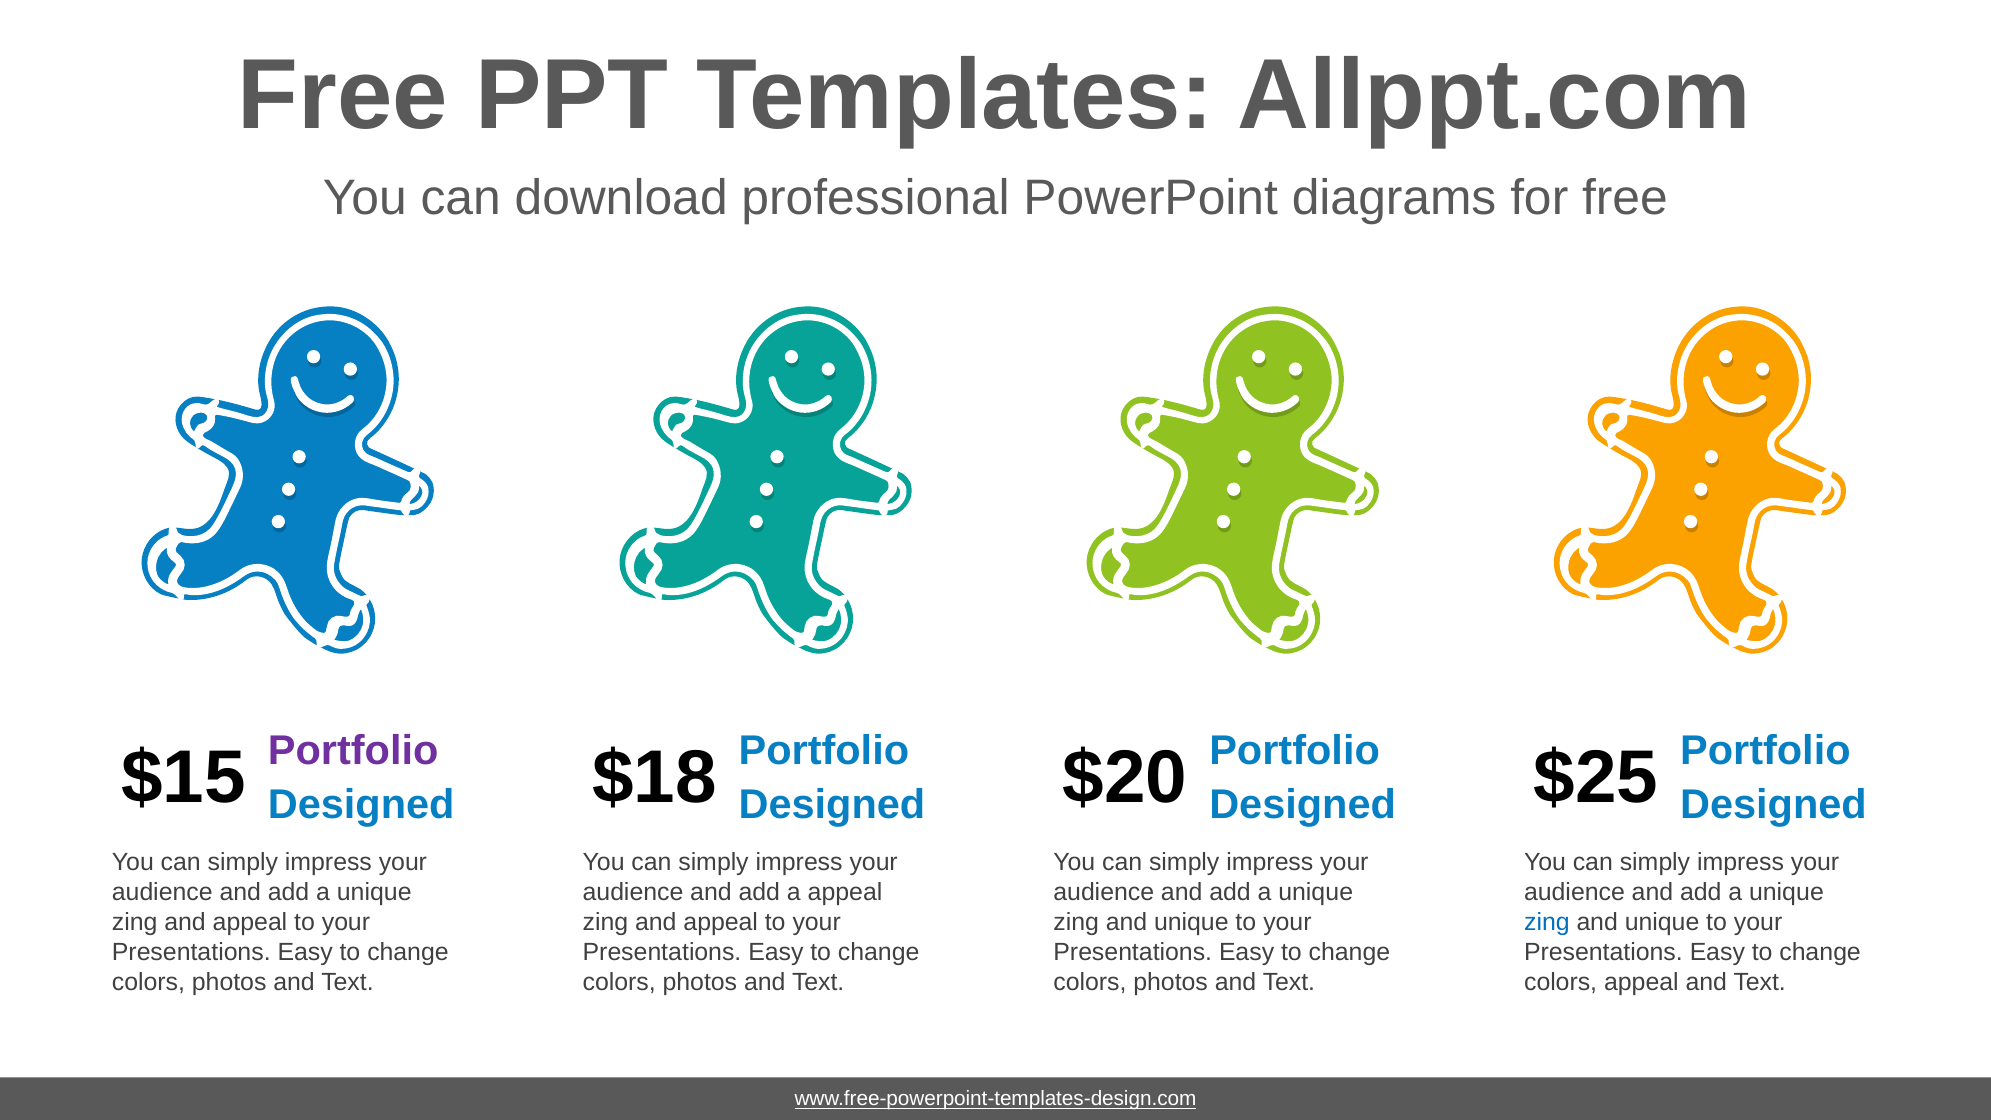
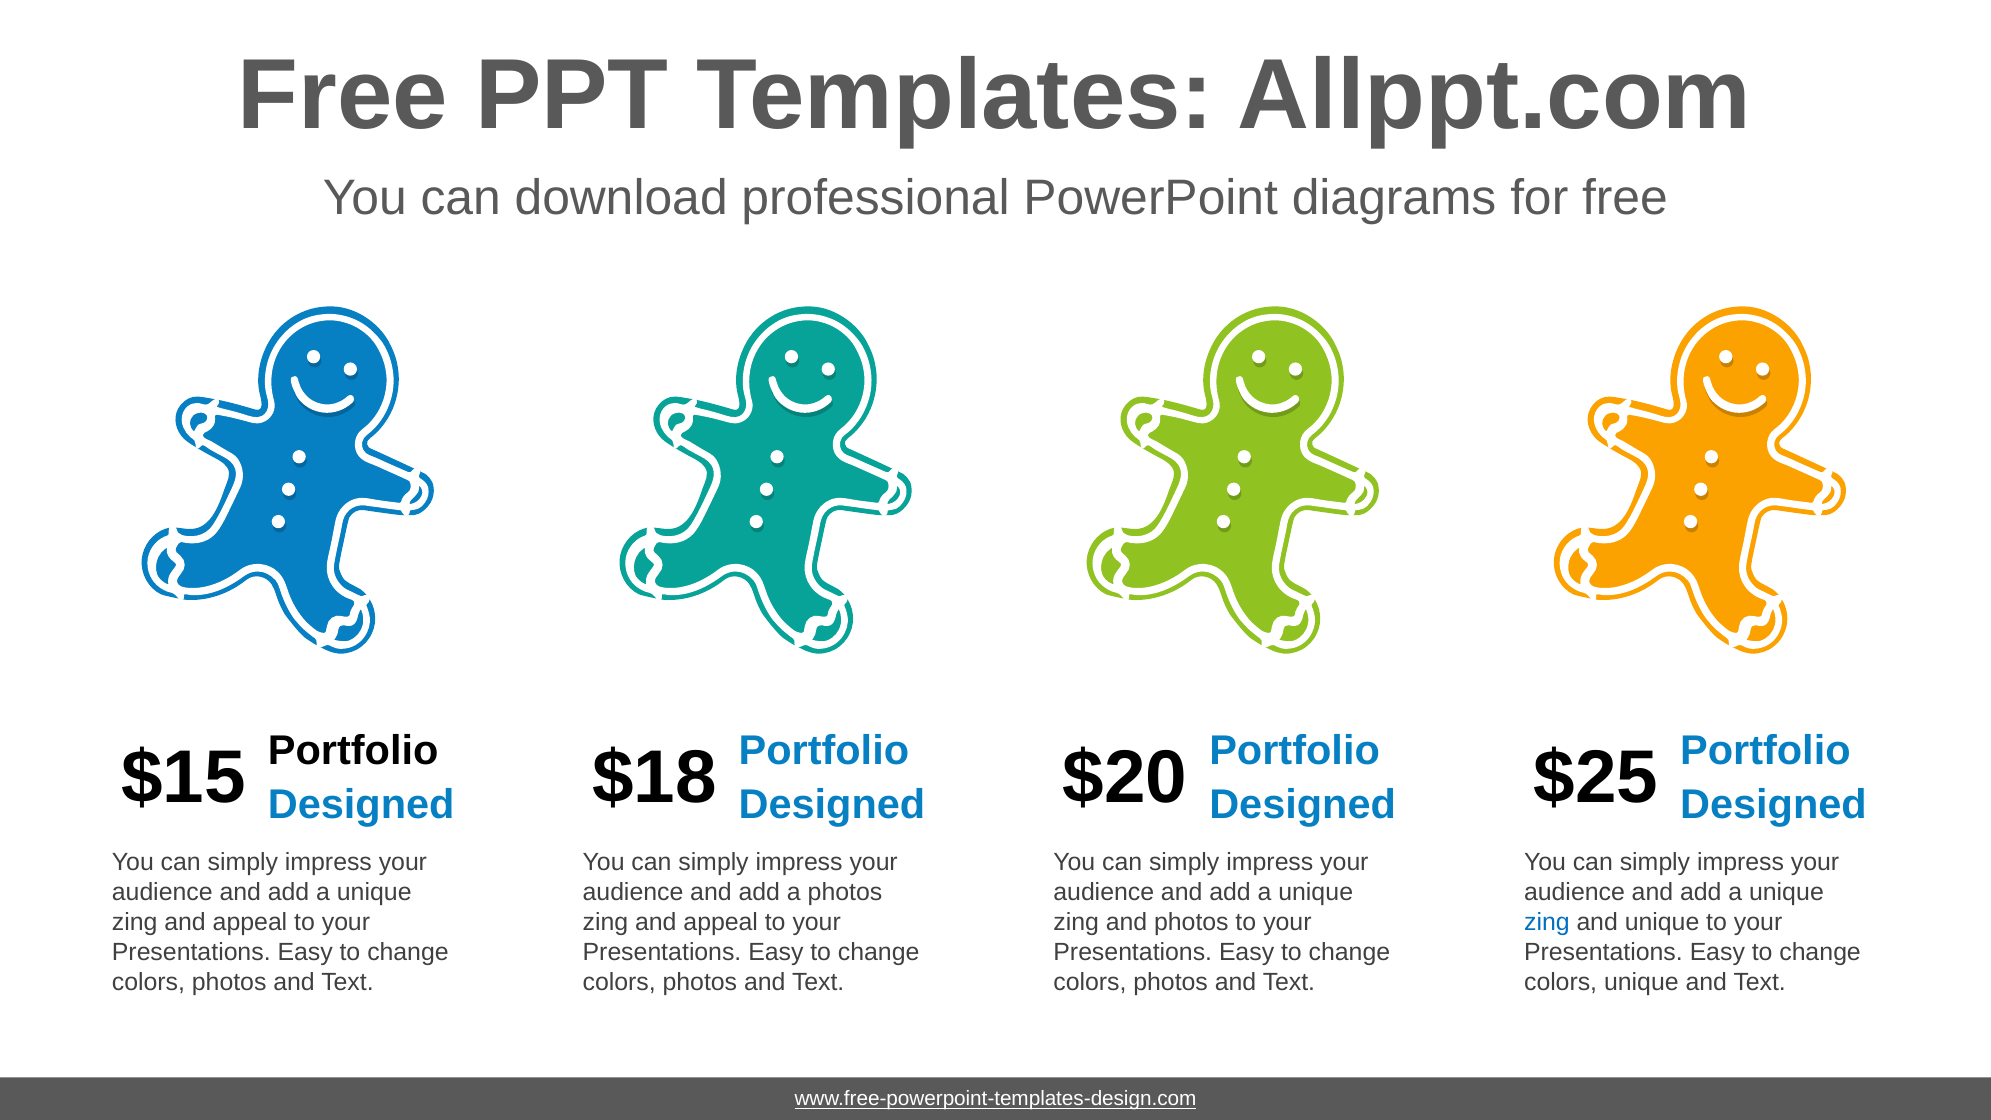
Portfolio at (353, 750) colour: purple -> black
a appeal: appeal -> photos
unique at (1191, 922): unique -> photos
colors appeal: appeal -> unique
